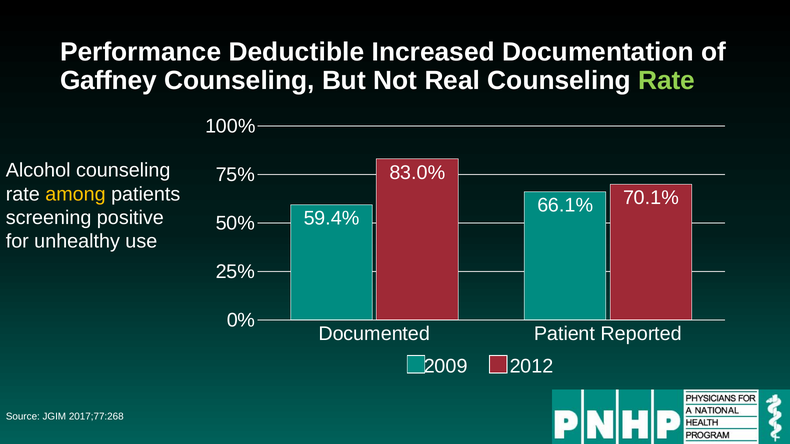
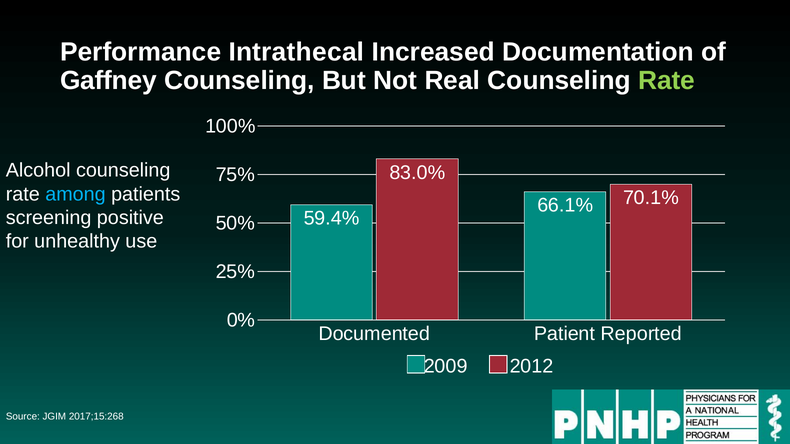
Deductible: Deductible -> Intrathecal
among colour: yellow -> light blue
2017;77:268: 2017;77:268 -> 2017;15:268
